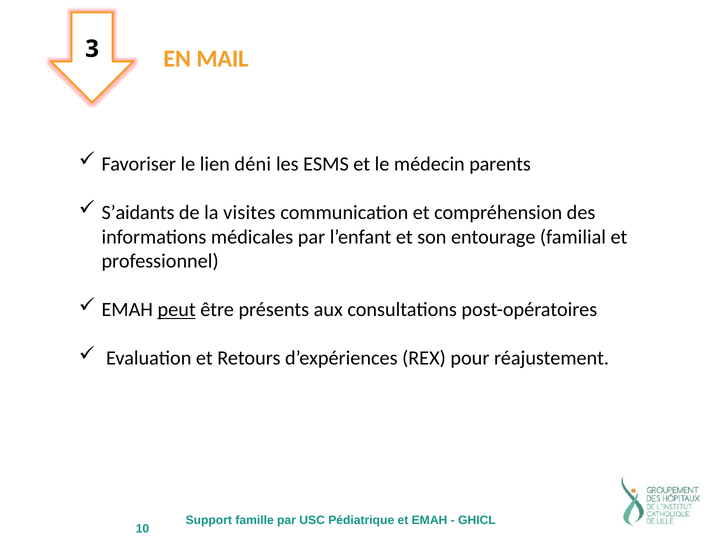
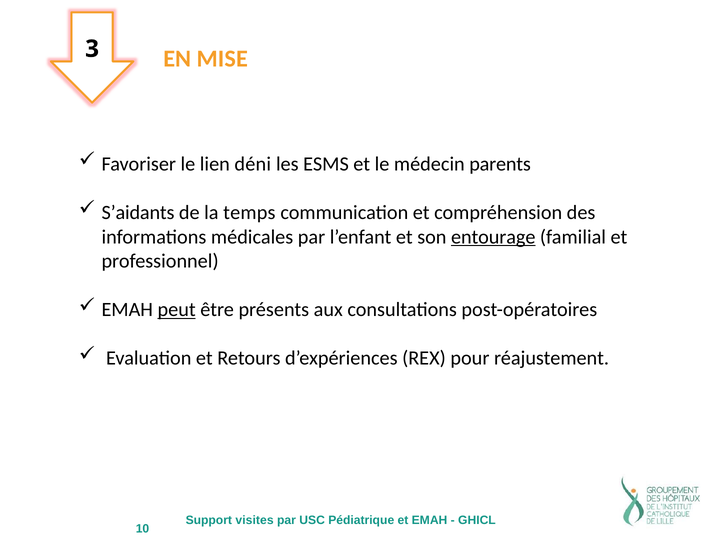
MAIL: MAIL -> MISE
visites: visites -> temps
entourage underline: none -> present
famille: famille -> visites
